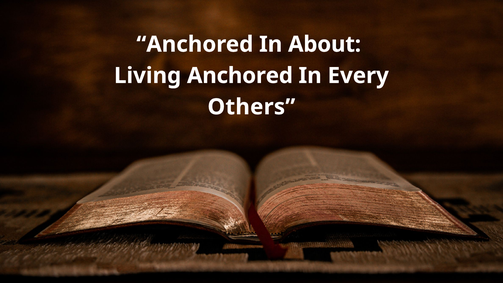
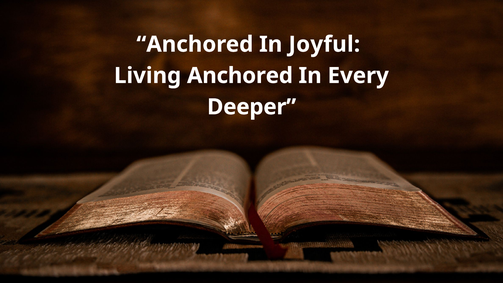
About: About -> Joyful
Others: Others -> Deeper
